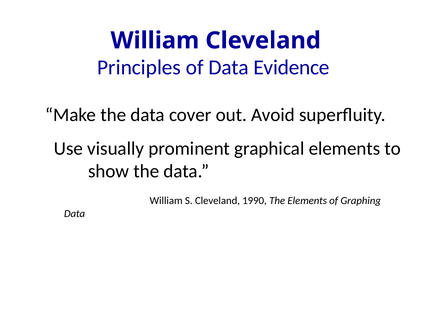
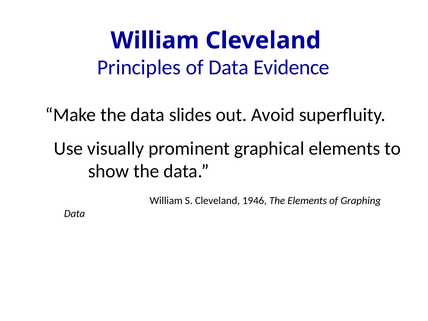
cover: cover -> slides
1990: 1990 -> 1946
